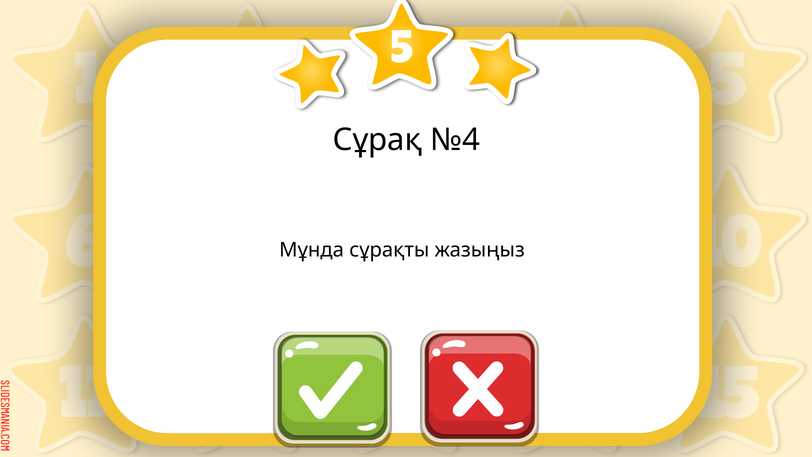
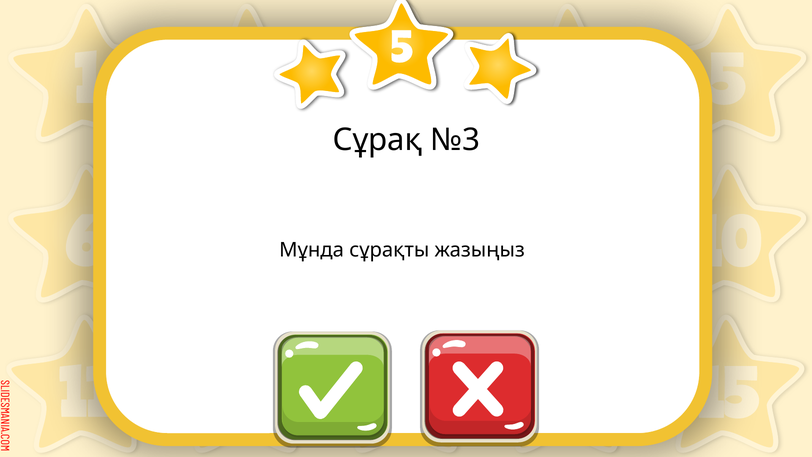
№4: №4 -> №3
